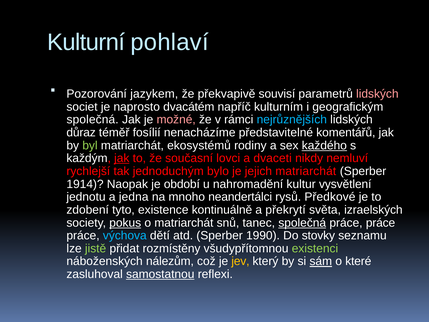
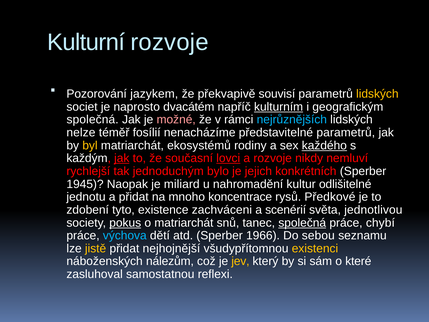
Kulturní pohlaví: pohlaví -> rozvoje
lidských at (377, 94) colour: pink -> yellow
kulturním underline: none -> present
důraz: důraz -> nelze
představitelné komentářů: komentářů -> parametrů
byl colour: light green -> yellow
lovci underline: none -> present
a dvaceti: dvaceti -> rozvoje
jejich matriarchát: matriarchát -> konkrétních
1914: 1914 -> 1945
období: období -> miliard
vysvětlení: vysvětlení -> odlišitelné
a jedna: jedna -> přidat
neandertálci: neandertálci -> koncentrace
kontinuálně: kontinuálně -> zachváceni
překrytí: překrytí -> scenérií
izraelských: izraelských -> jednotlivou
práce at (381, 223): práce -> chybí
1990: 1990 -> 1966
stovky: stovky -> sebou
jistě colour: light green -> yellow
rozmístěny: rozmístěny -> nejhojnější
existenci colour: light green -> yellow
sám underline: present -> none
samostatnou underline: present -> none
